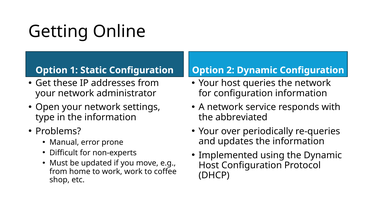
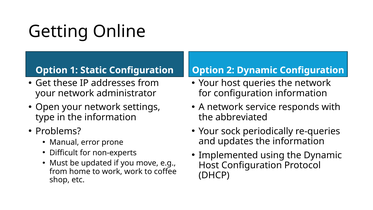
over: over -> sock
